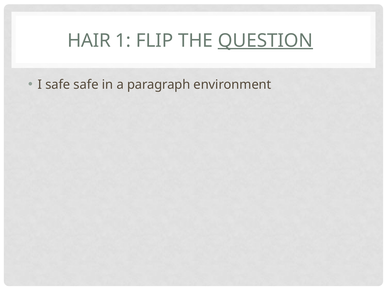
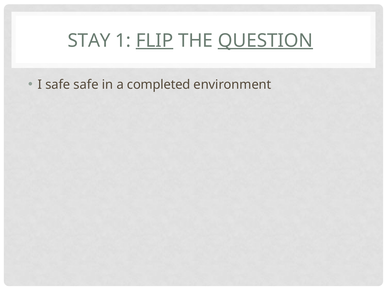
HAIR: HAIR -> STAY
FLIP underline: none -> present
paragraph: paragraph -> completed
